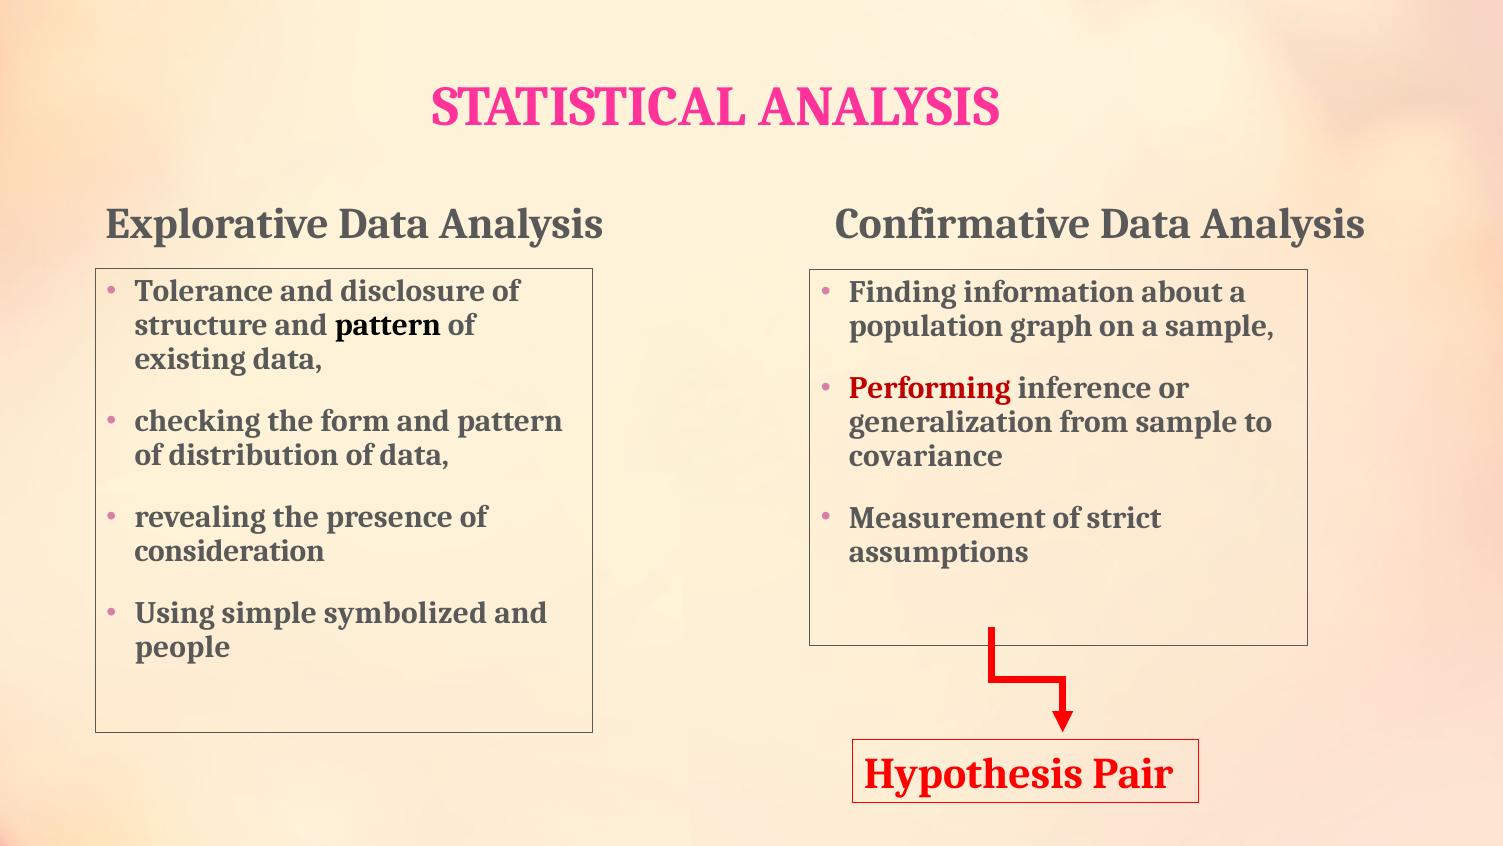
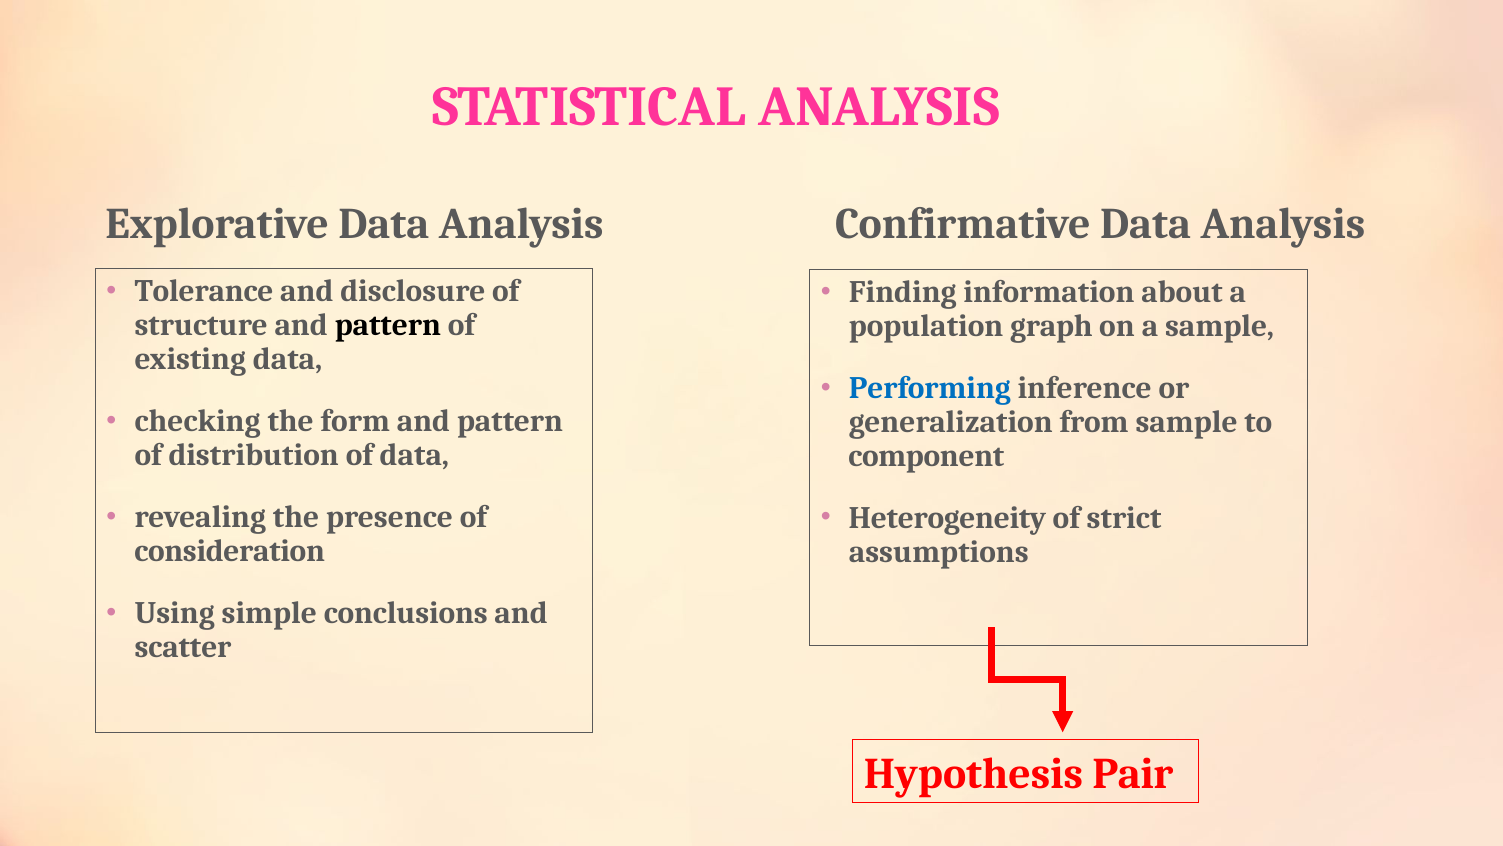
Performing colour: red -> blue
covariance: covariance -> component
Measurement: Measurement -> Heterogeneity
symbolized: symbolized -> conclusions
people: people -> scatter
